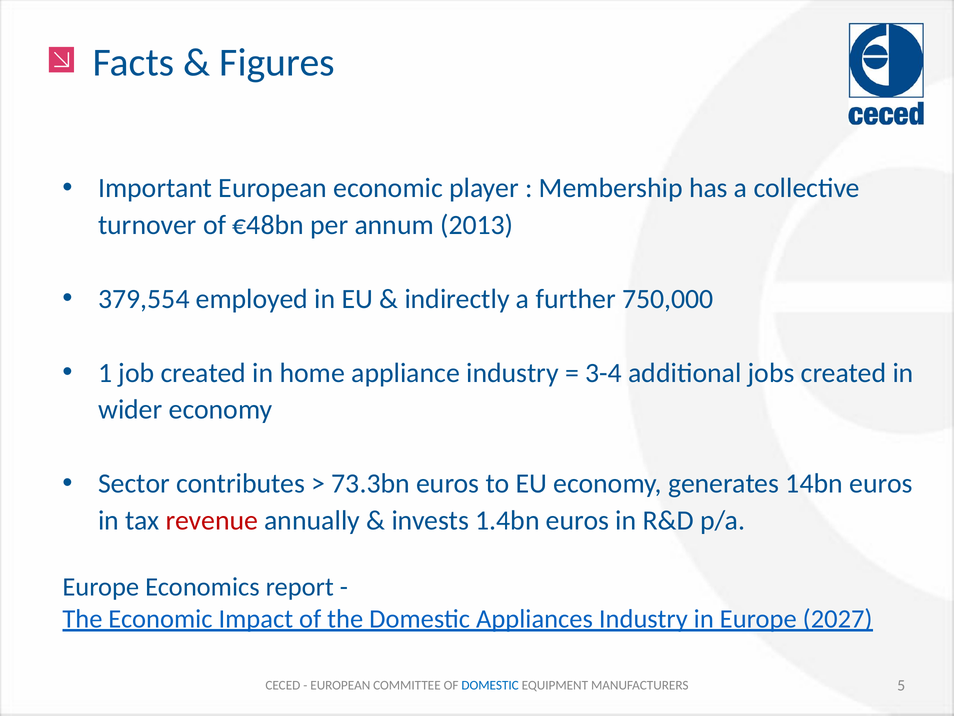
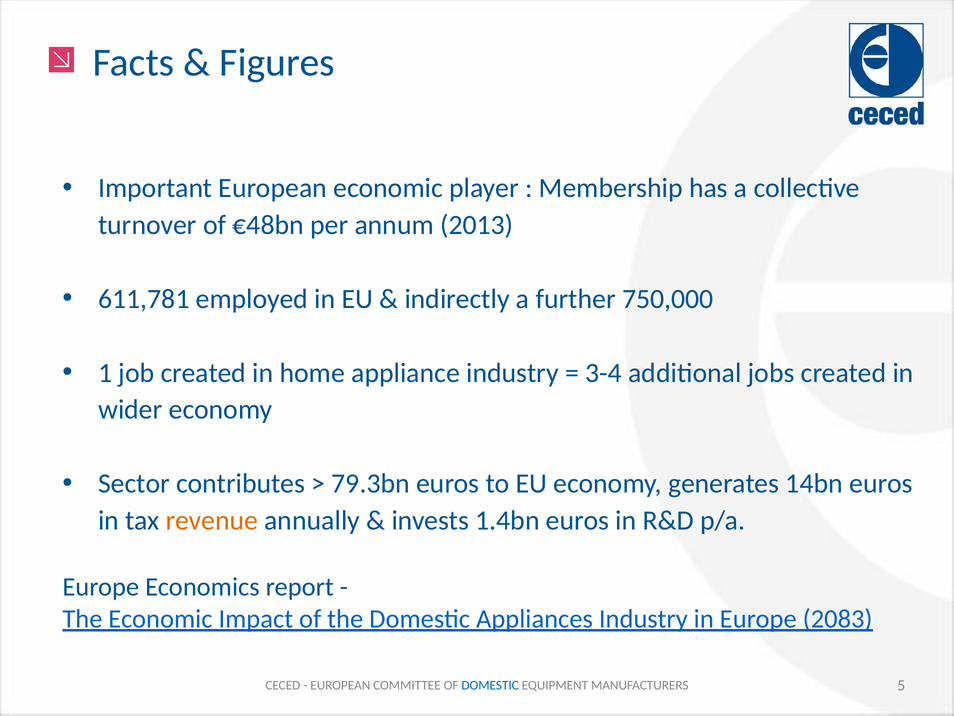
379,554: 379,554 -> 611,781
73.3bn: 73.3bn -> 79.3bn
revenue colour: red -> orange
2027: 2027 -> 2083
